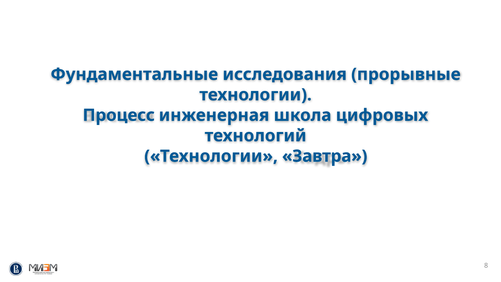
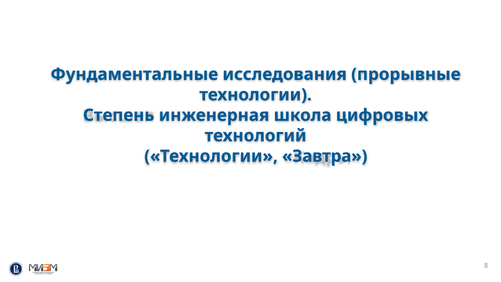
Процесс: Процесс -> Степень
